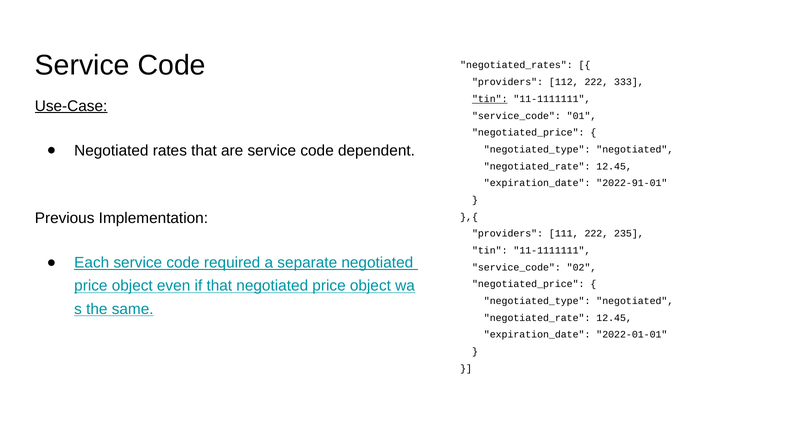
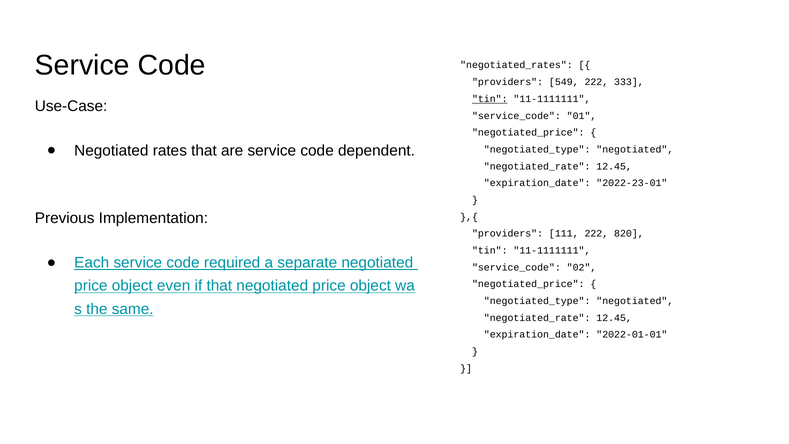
112: 112 -> 549
Use-Case underline: present -> none
2022-91-01: 2022-91-01 -> 2022-23-01
235: 235 -> 820
